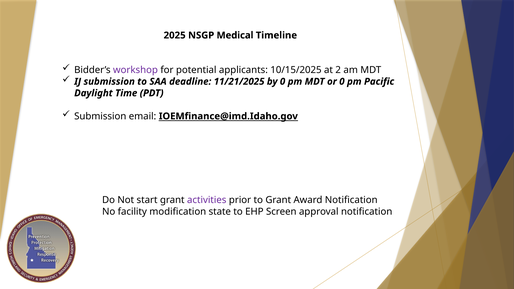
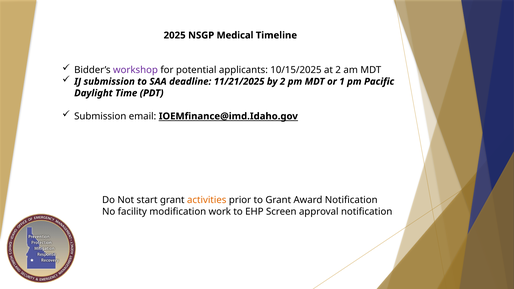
by 0: 0 -> 2
or 0: 0 -> 1
activities colour: purple -> orange
state: state -> work
